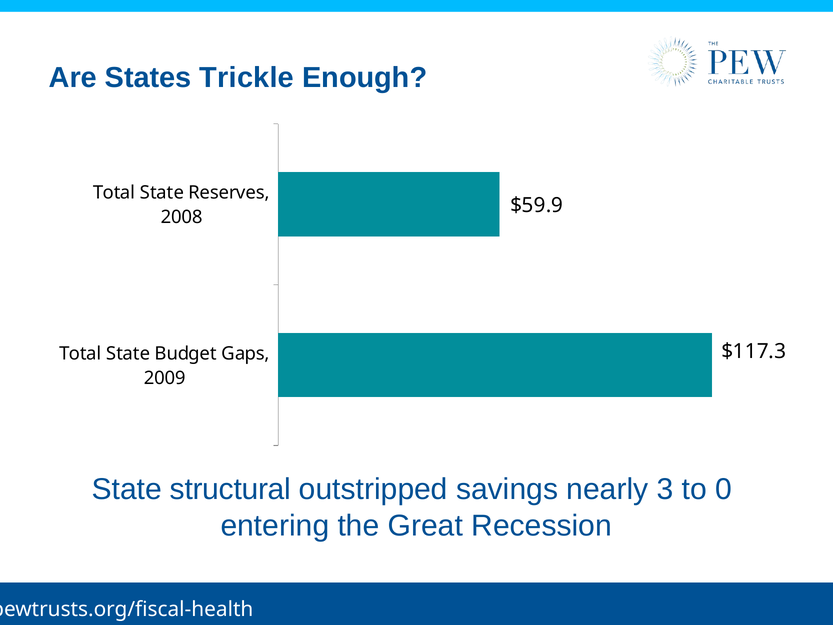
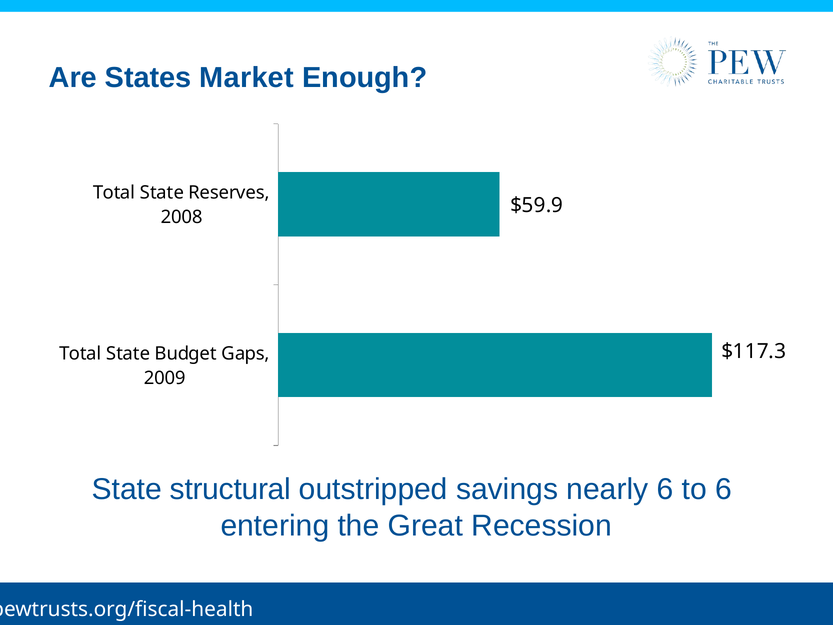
Trickle: Trickle -> Market
nearly 3: 3 -> 6
to 0: 0 -> 6
